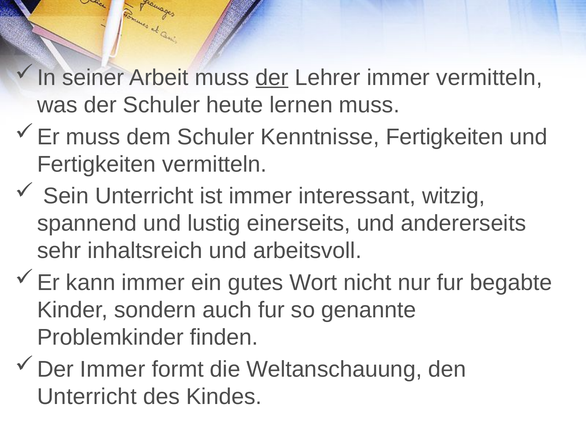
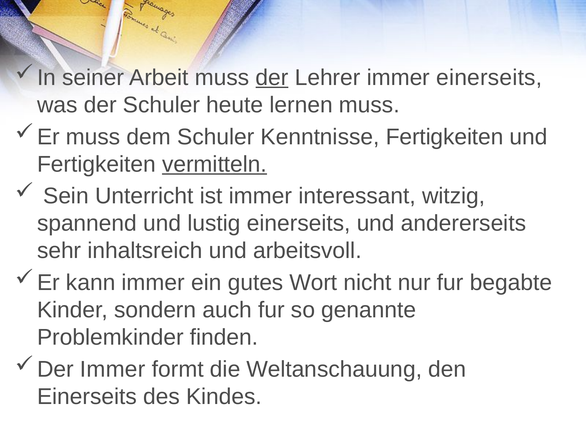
immer vermitteln: vermitteln -> einerseits
vermitteln at (214, 164) underline: none -> present
Unterricht at (87, 397): Unterricht -> Einerseits
